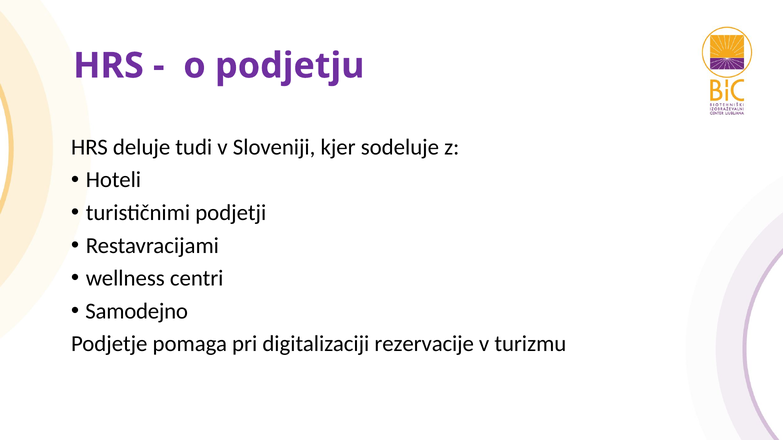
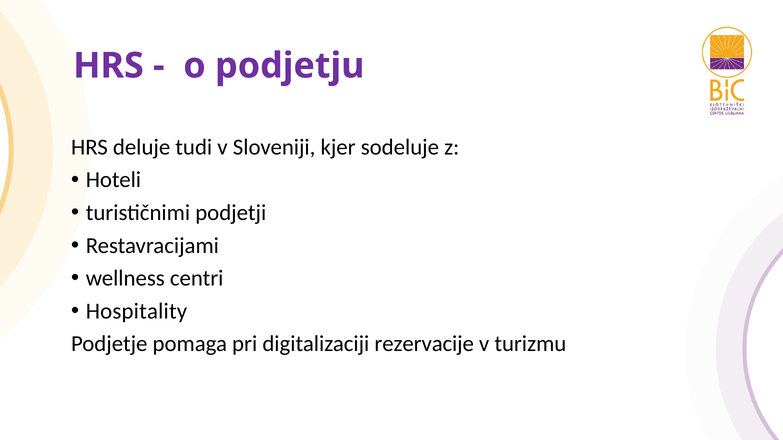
Samodejno: Samodejno -> Hospitality
